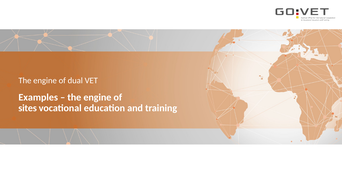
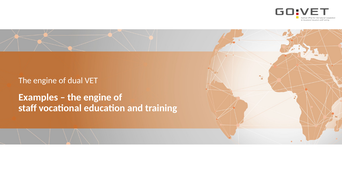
sites: sites -> staff
